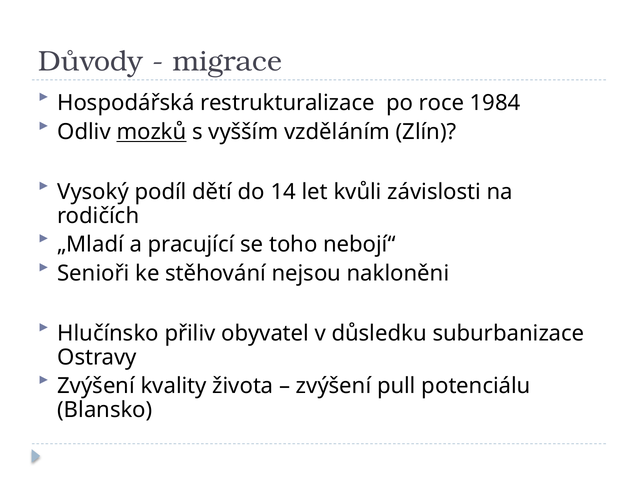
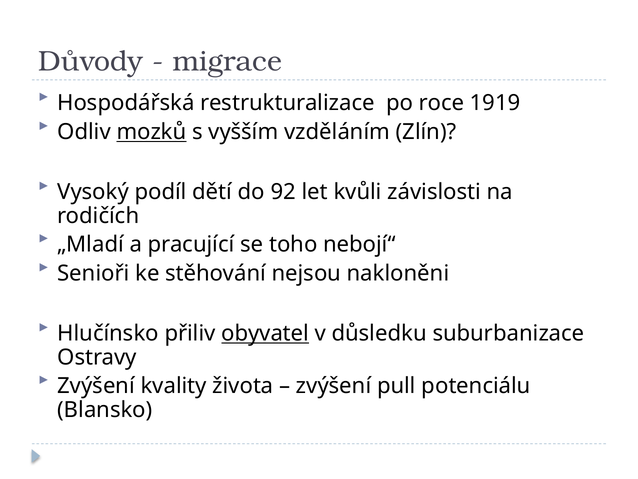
1984: 1984 -> 1919
14: 14 -> 92
obyvatel underline: none -> present
